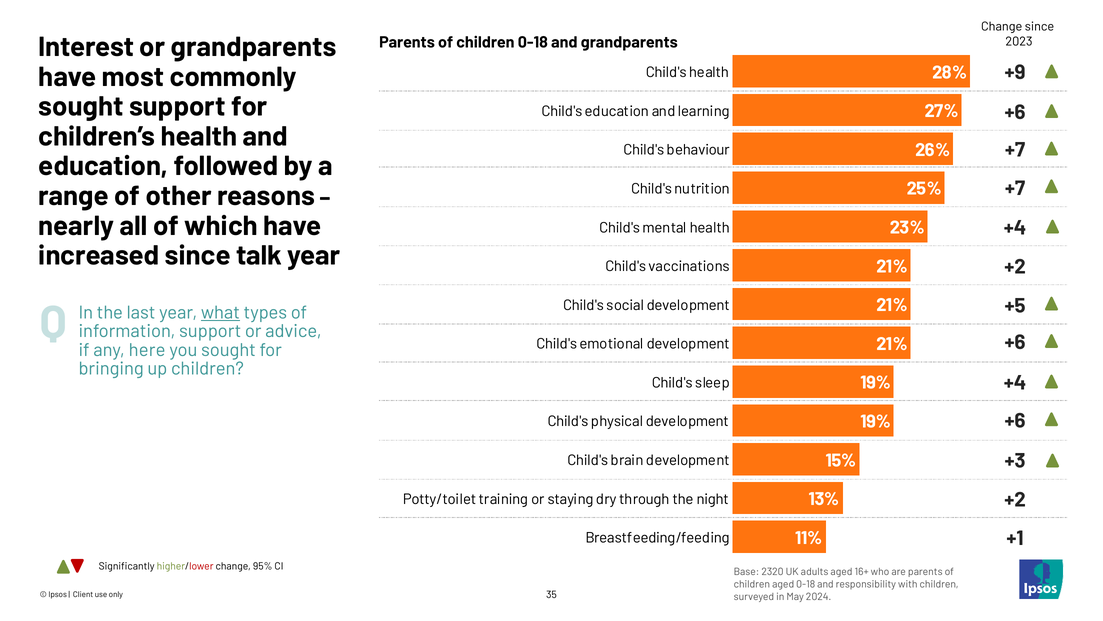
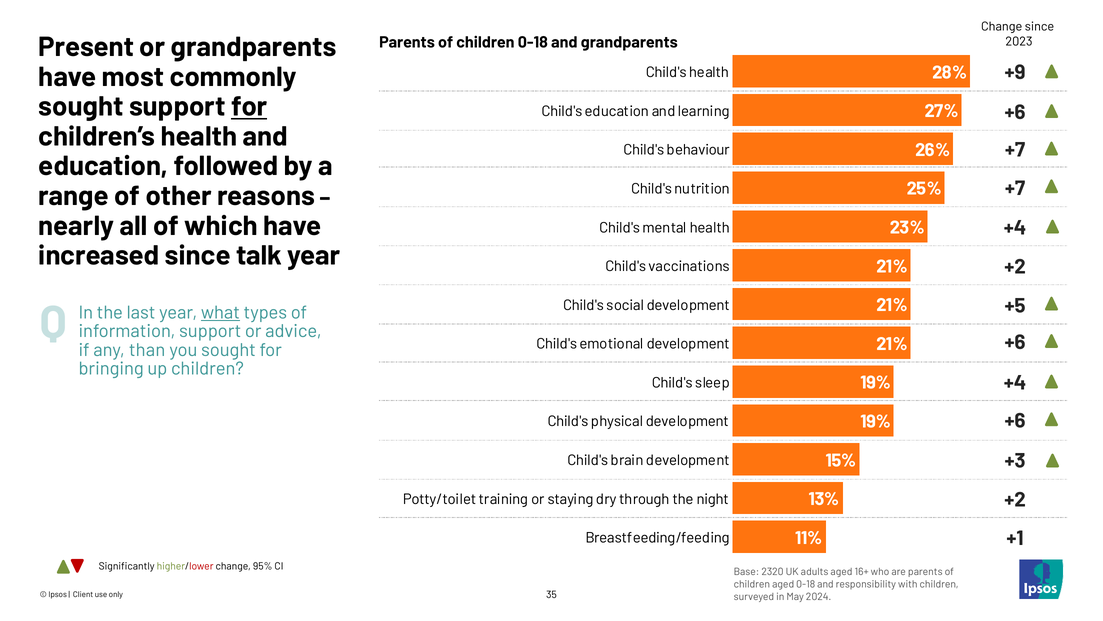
Interest: Interest -> Present
for at (249, 107) underline: none -> present
here: here -> than
